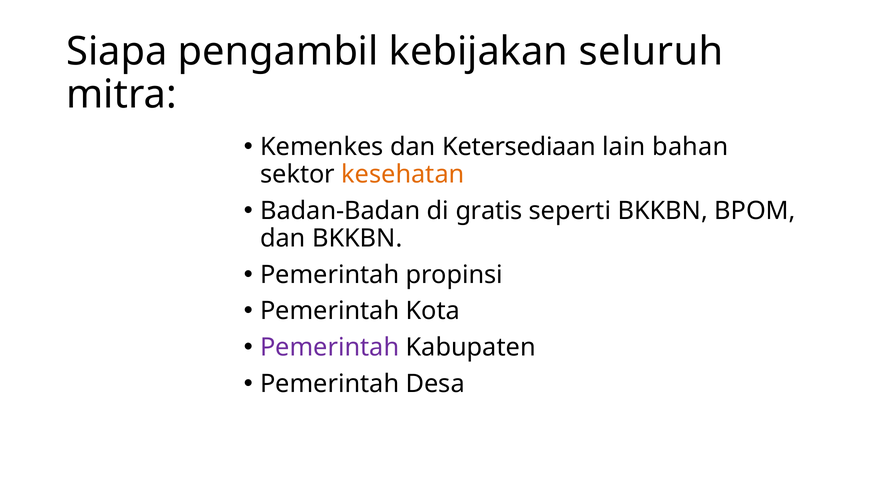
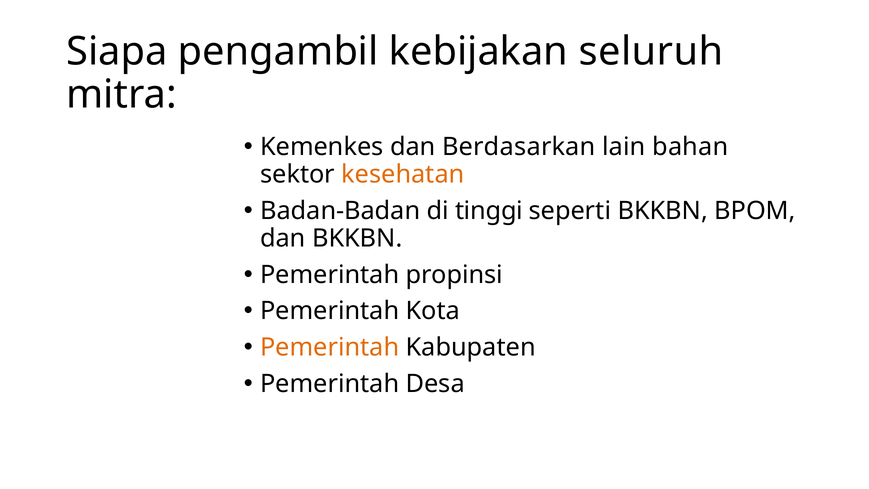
Ketersediaan: Ketersediaan -> Berdasarkan
gratis: gratis -> tinggi
Pemerintah at (330, 347) colour: purple -> orange
